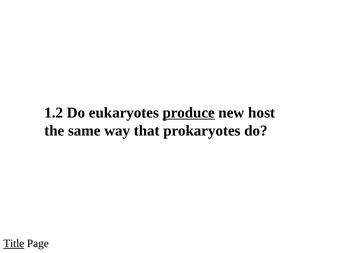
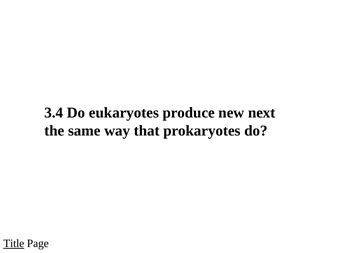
1.2: 1.2 -> 3.4
produce underline: present -> none
host: host -> next
